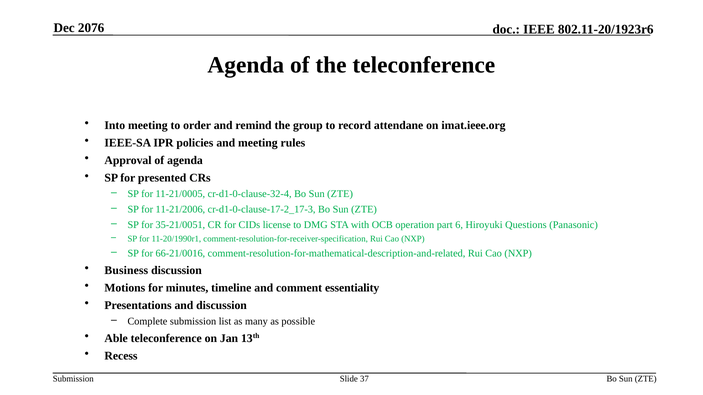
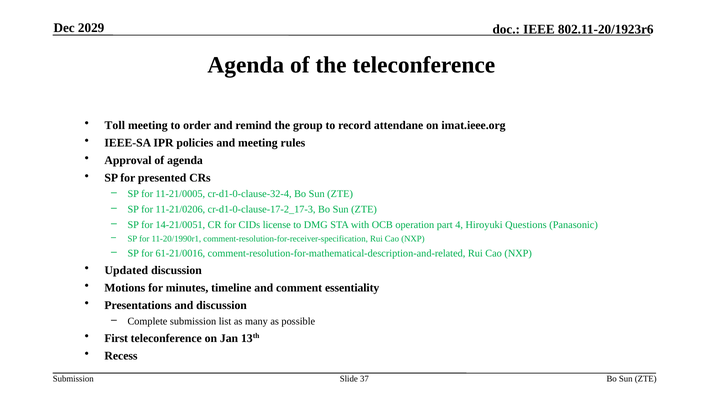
2076: 2076 -> 2029
Into: Into -> Toll
11-21/2006: 11-21/2006 -> 11-21/0206
35-21/0051: 35-21/0051 -> 14-21/0051
6: 6 -> 4
66-21/0016: 66-21/0016 -> 61-21/0016
Business: Business -> Updated
Able: Able -> First
